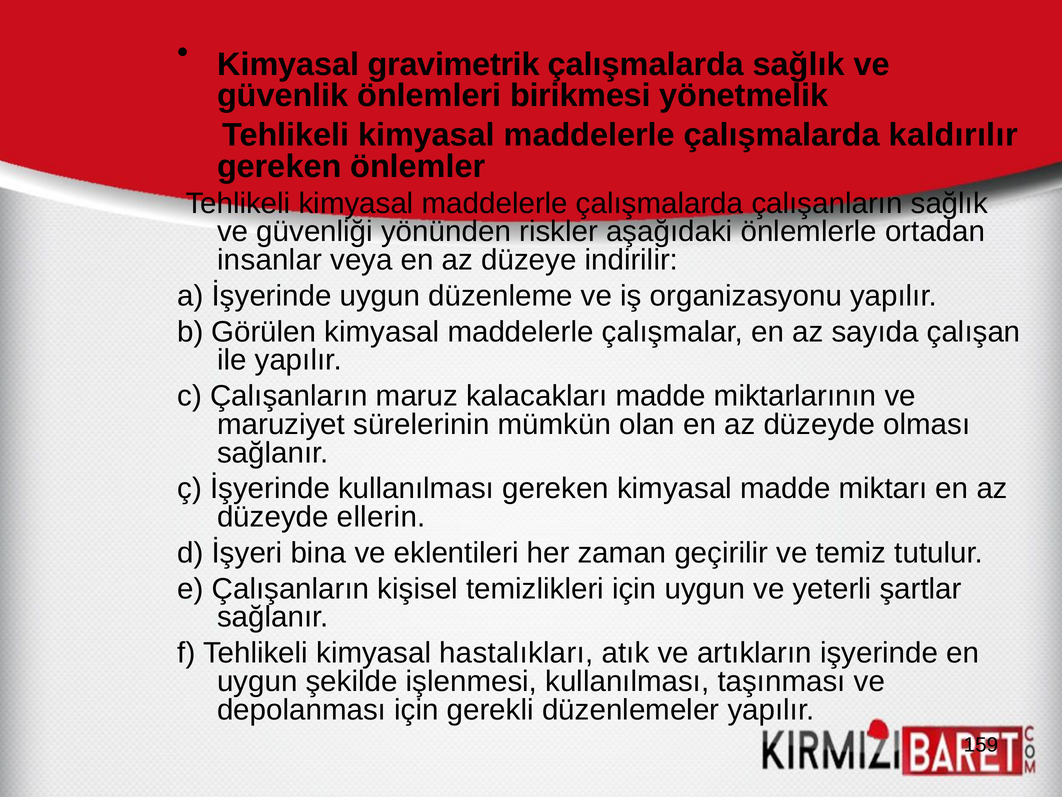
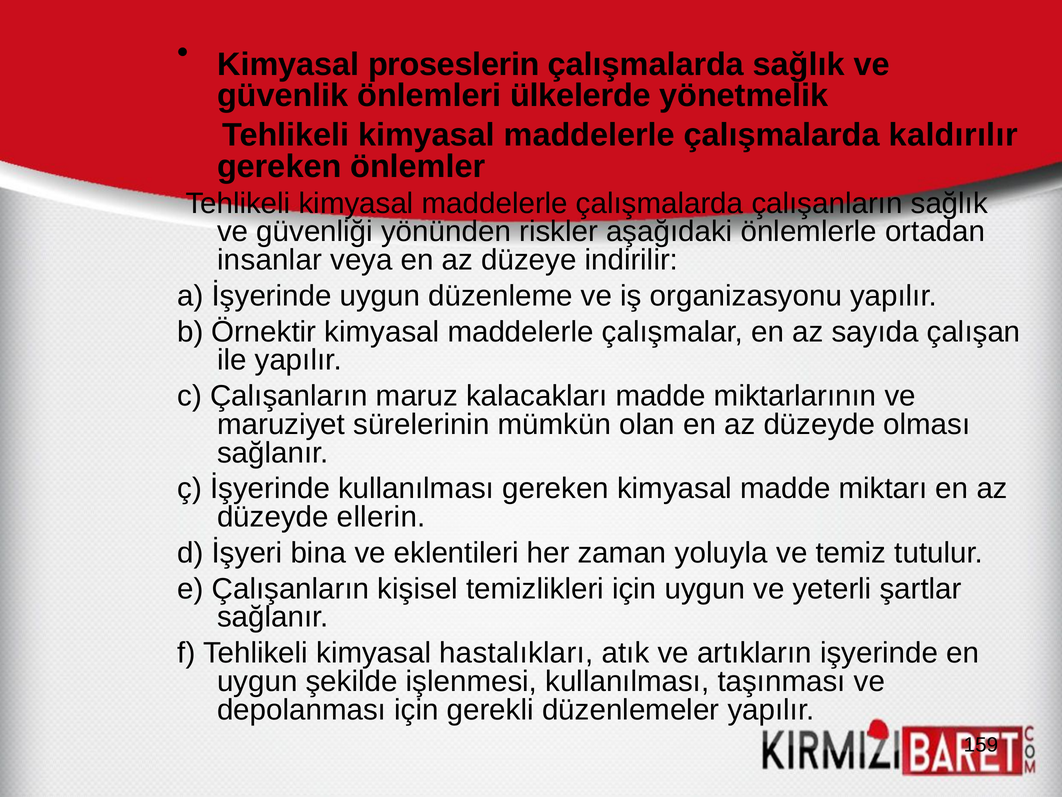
gravimetrik: gravimetrik -> proseslerin
birikmesi: birikmesi -> ülkelerde
Görülen: Görülen -> Örnektir
geçirilir: geçirilir -> yoluyla
